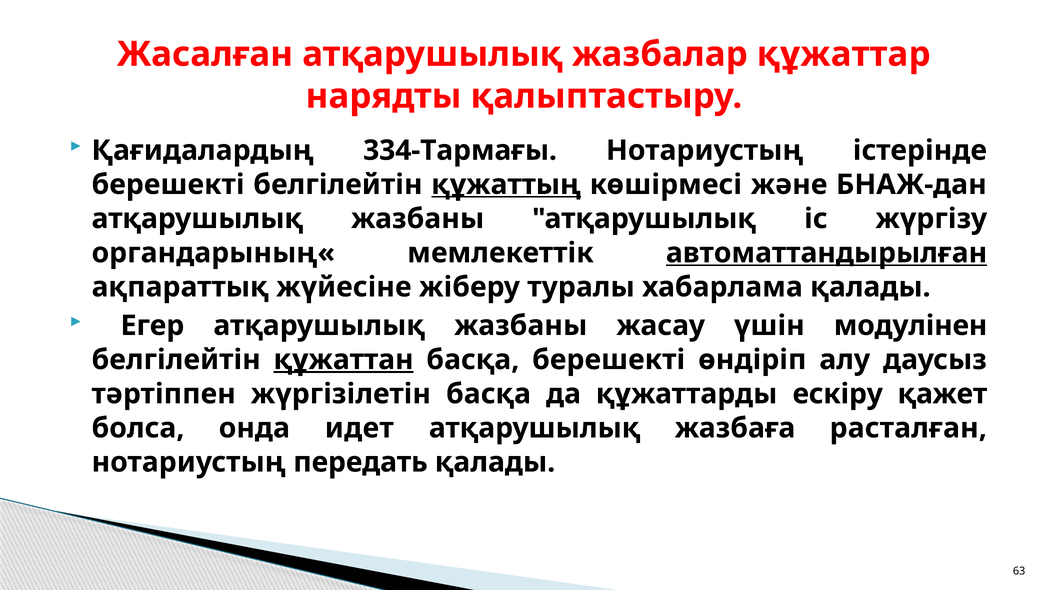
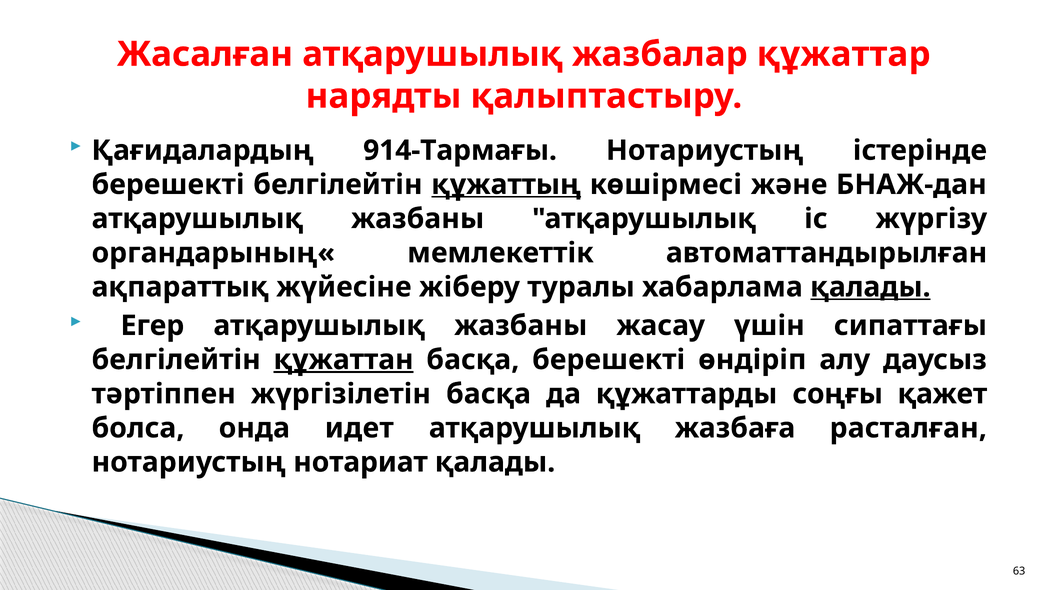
334-Тармағы: 334-Тармағы -> 914-Тармағы
автоматтандырылған underline: present -> none
қалады at (870, 287) underline: none -> present
модулінен: модулінен -> сипаттағы
ескіру: ескіру -> соңғы
передать: передать -> нотариат
